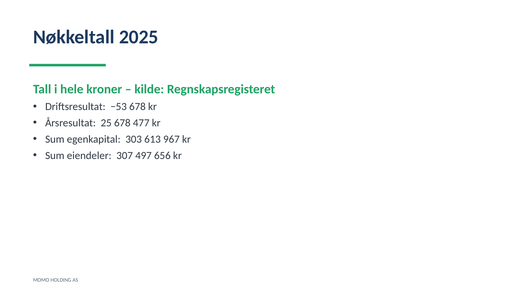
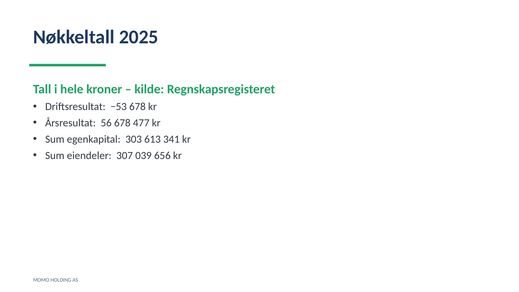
25: 25 -> 56
967: 967 -> 341
497: 497 -> 039
